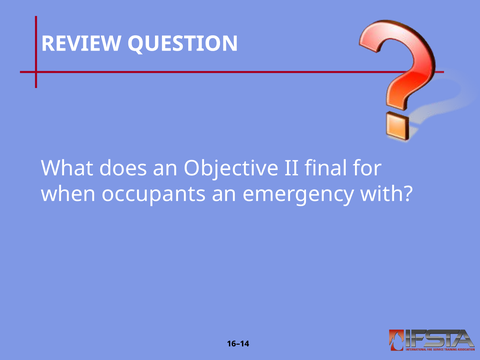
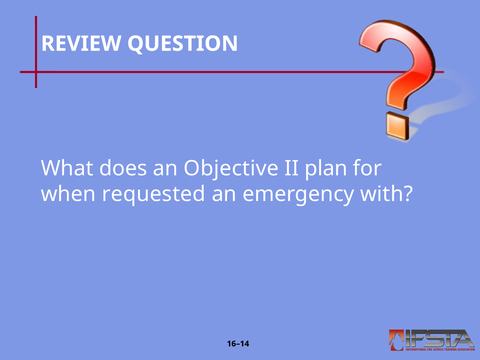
final: final -> plan
occupants: occupants -> requested
